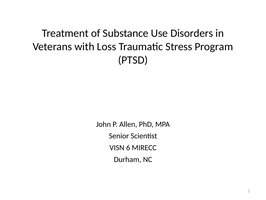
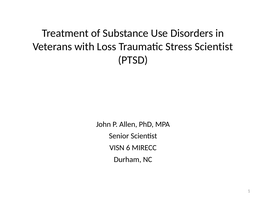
Stress Program: Program -> Scientist
